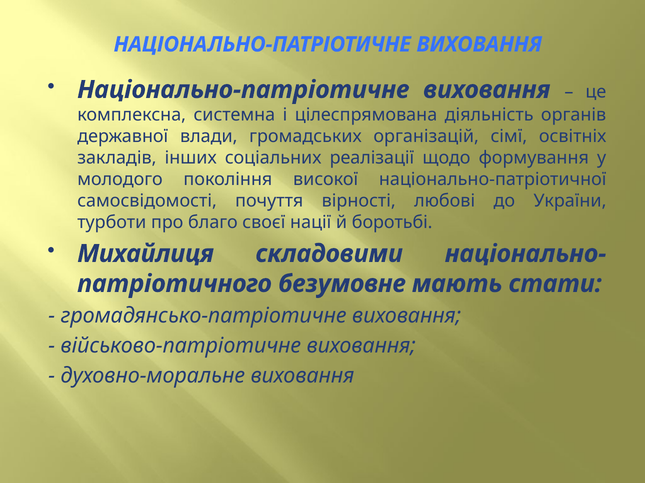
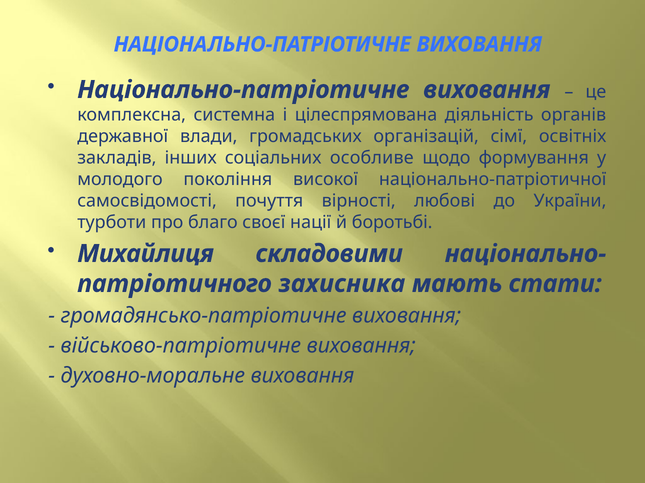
реалізації: реалізації -> особливе
безумовне: безумовне -> захисника
